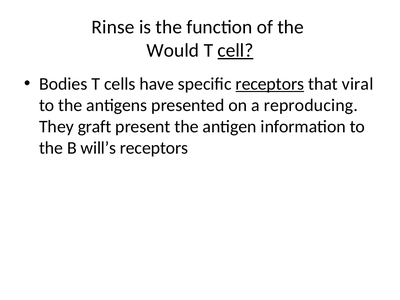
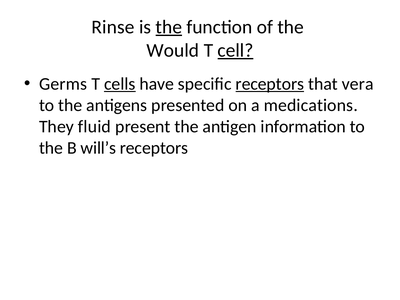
the at (169, 27) underline: none -> present
Bodies: Bodies -> Germs
cells underline: none -> present
viral: viral -> vera
reproducing: reproducing -> medications
graft: graft -> fluid
